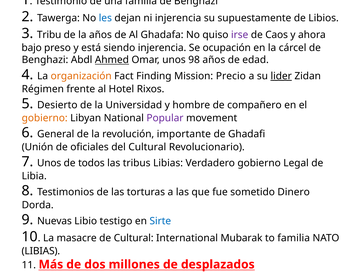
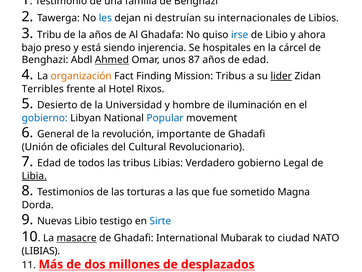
ni injerencia: injerencia -> destruían
supuestamente: supuestamente -> internacionales
irse colour: purple -> blue
de Caos: Caos -> Libio
ocupación: ocupación -> hospitales
98: 98 -> 87
Mission Precio: Precio -> Tribus
Régimen: Régimen -> Terribles
compañero: compañero -> iluminación
gobierno at (45, 118) colour: orange -> blue
Popular colour: purple -> blue
7 Unos: Unos -> Edad
Libia underline: none -> present
Dinero: Dinero -> Magna
masacre underline: none -> present
Cultural at (134, 238): Cultural -> Ghadafi
to familia: familia -> ciudad
